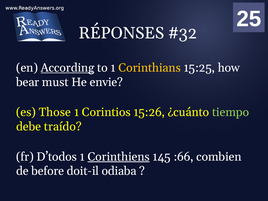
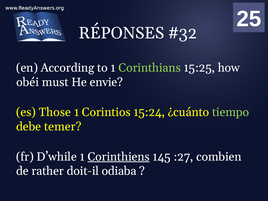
According underline: present -> none
Corinthians colour: yellow -> light green
bear: bear -> obéi
15:26: 15:26 -> 15:24
traído: traído -> temer
D’todos: D’todos -> D’while
:66: :66 -> :27
before: before -> rather
